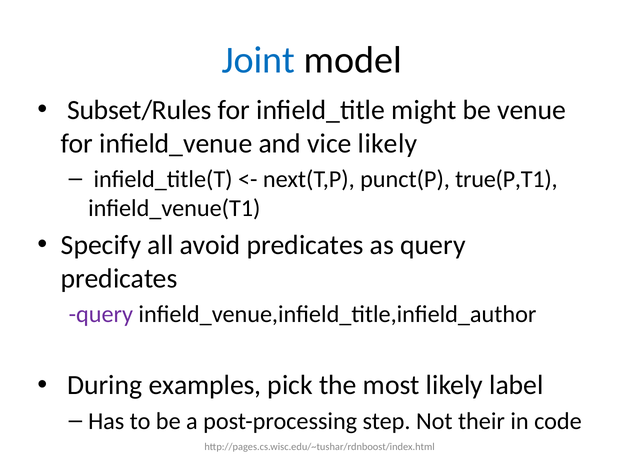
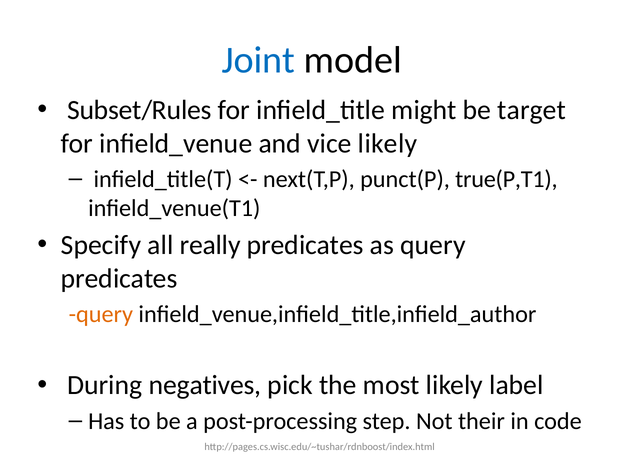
venue: venue -> target
avoid: avoid -> really
query at (101, 314) colour: purple -> orange
examples: examples -> negatives
